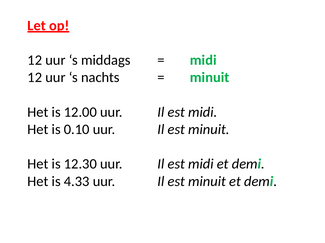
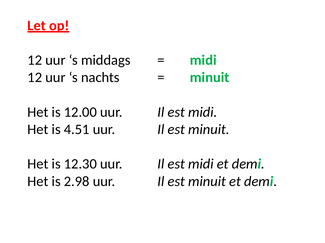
0.10: 0.10 -> 4.51
4.33: 4.33 -> 2.98
